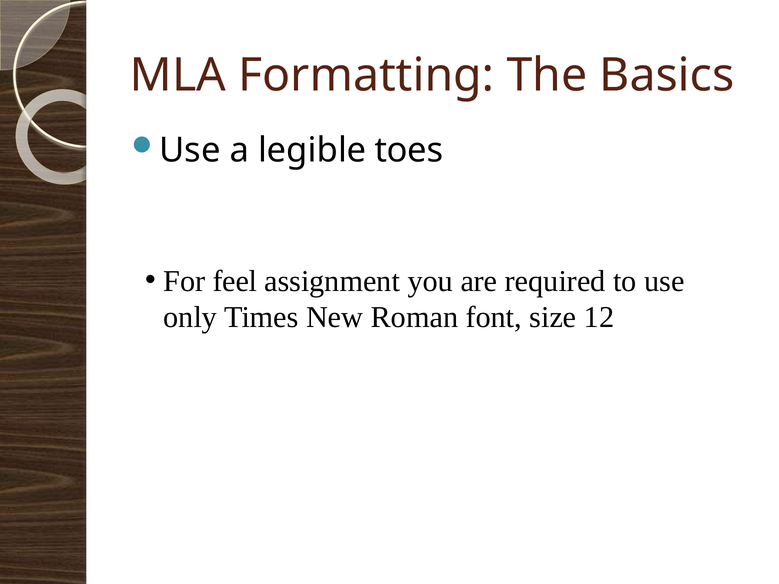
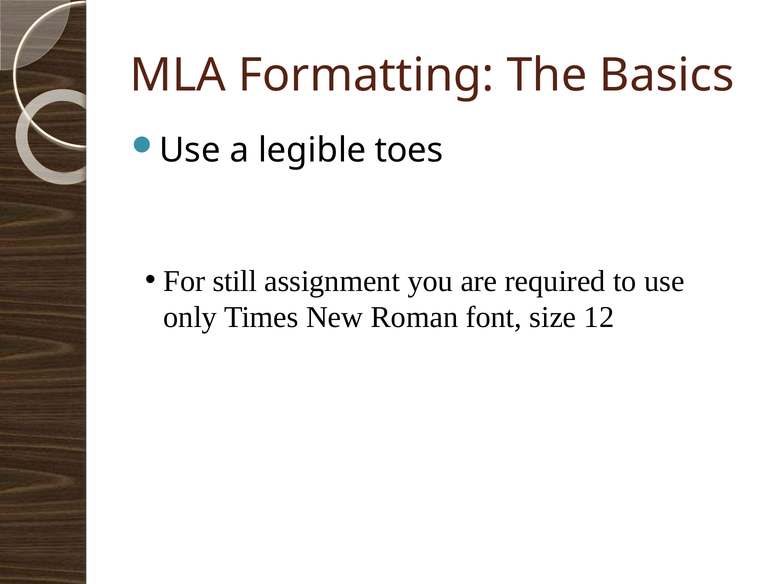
feel: feel -> still
